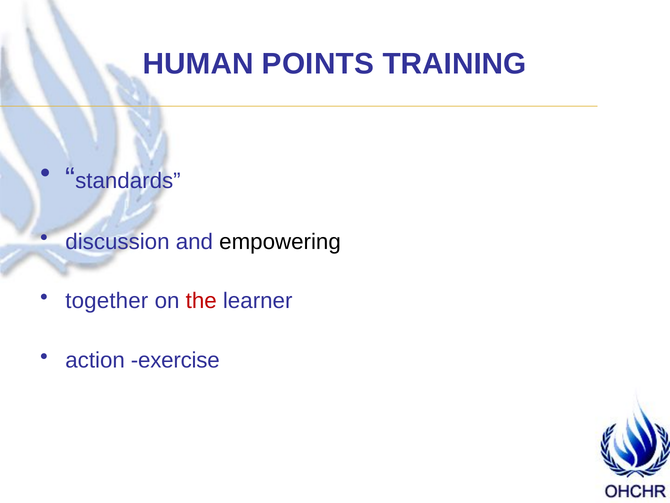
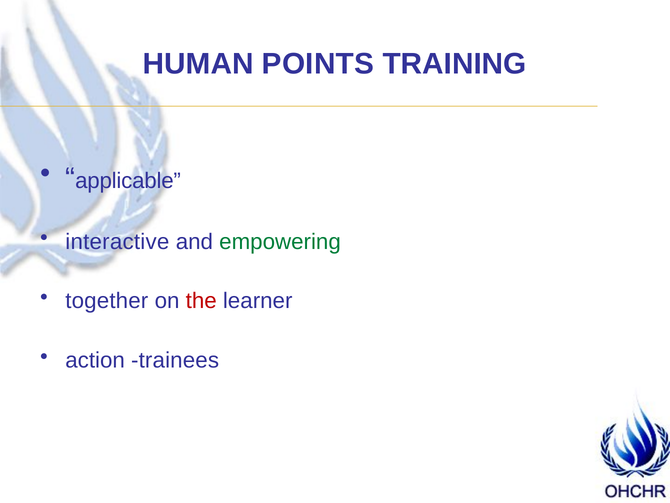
standards: standards -> applicable
discussion: discussion -> interactive
empowering colour: black -> green
exercise: exercise -> trainees
